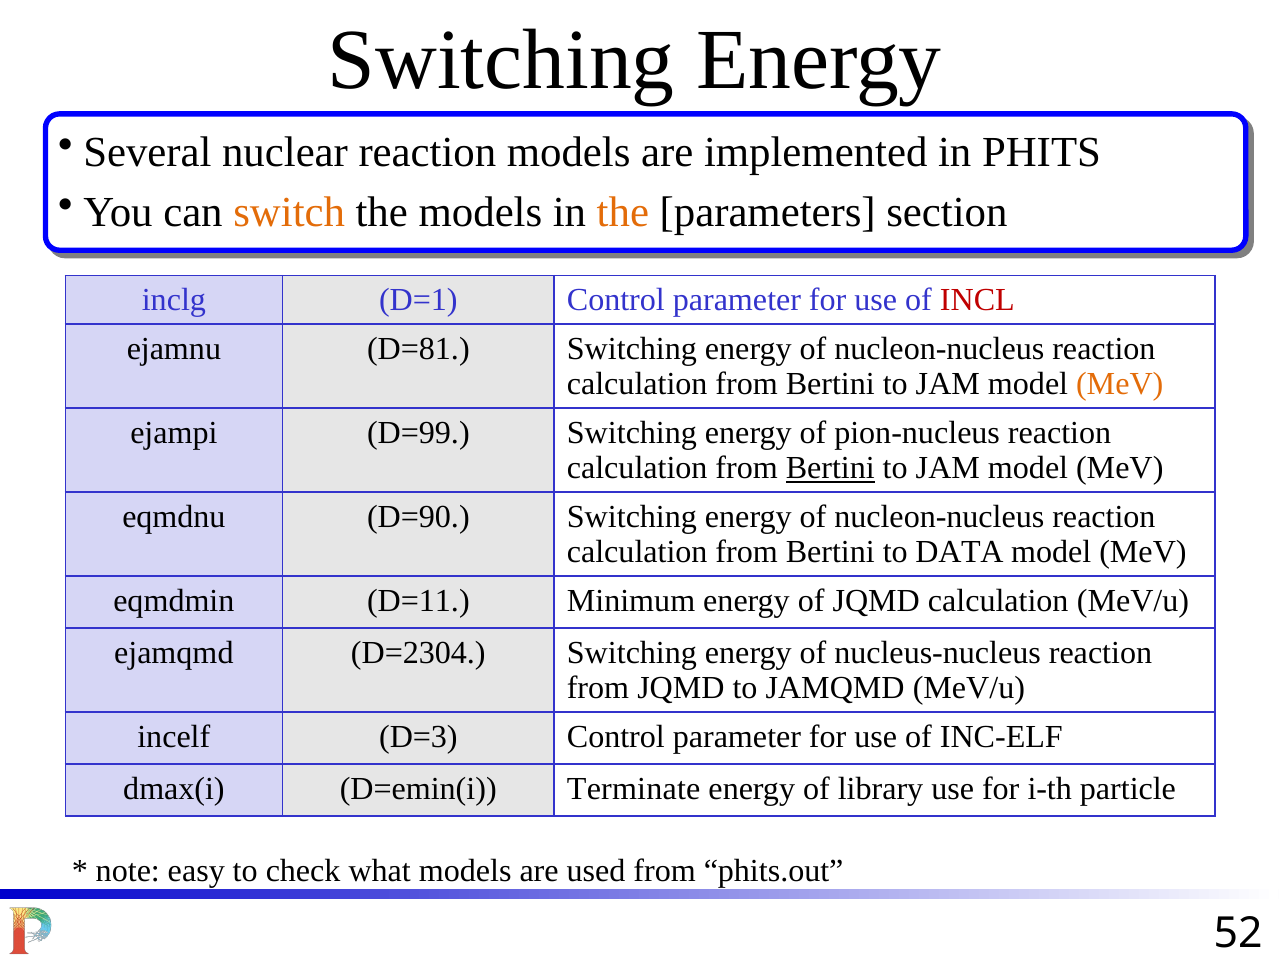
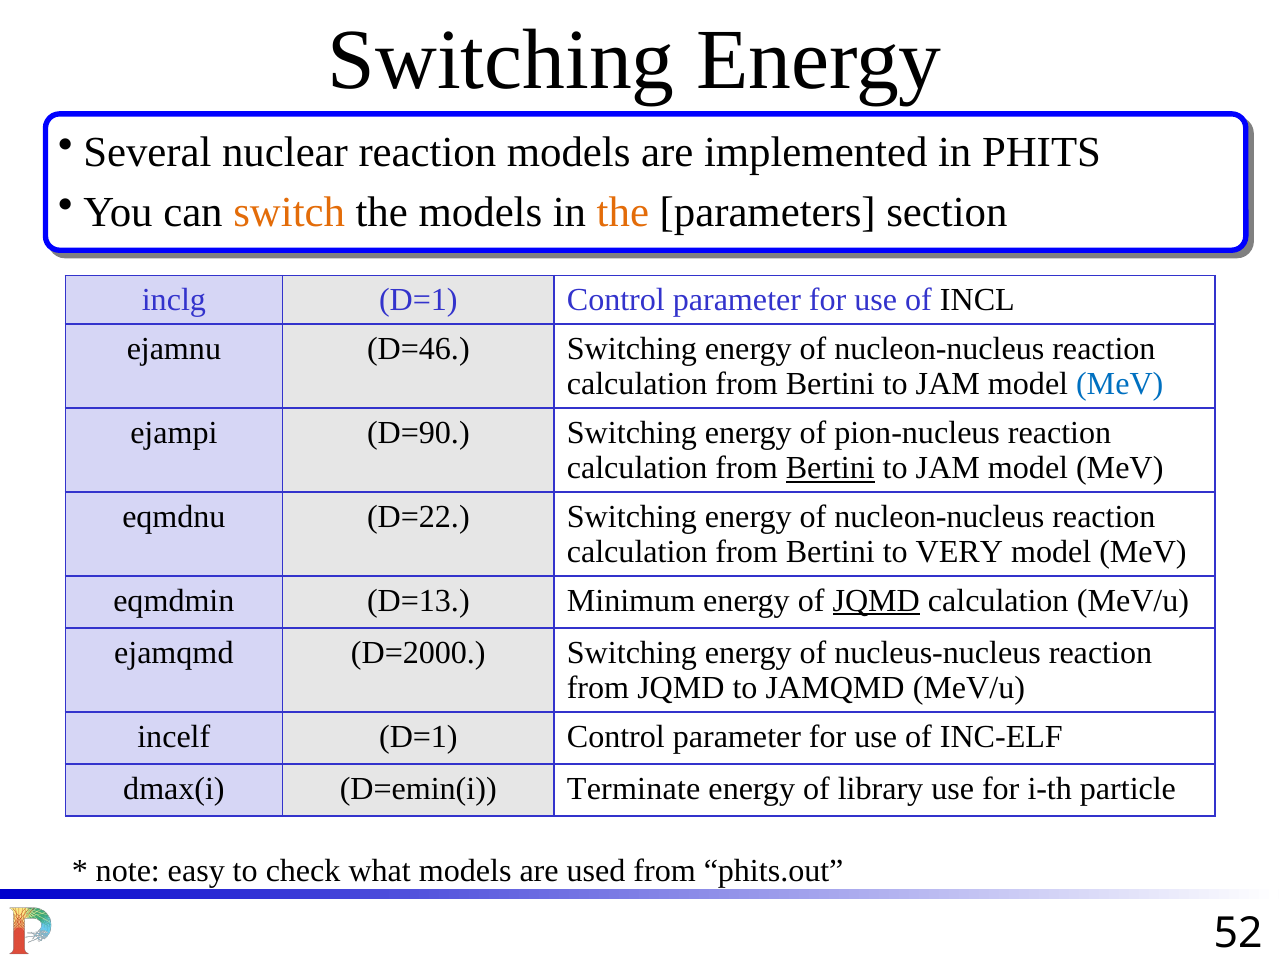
INCL colour: red -> black
D=81: D=81 -> D=46
MeV at (1120, 384) colour: orange -> blue
D=99: D=99 -> D=90
D=90: D=90 -> D=22
DATA: DATA -> VERY
D=11: D=11 -> D=13
JQMD at (876, 601) underline: none -> present
D=2304: D=2304 -> D=2000
incelf D=3: D=3 -> D=1
